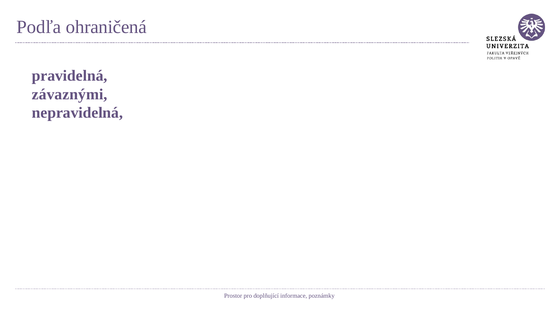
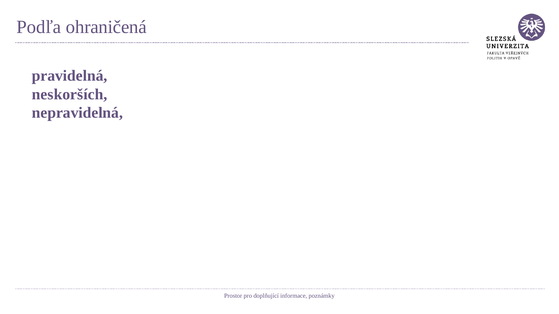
závaznými: závaznými -> neskorších
